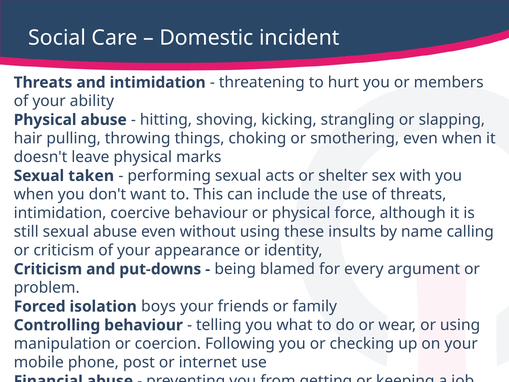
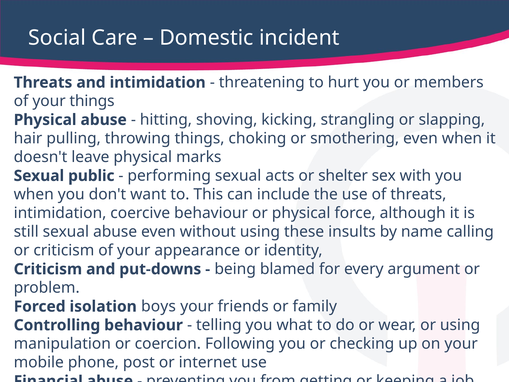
your ability: ability -> things
taken: taken -> public
